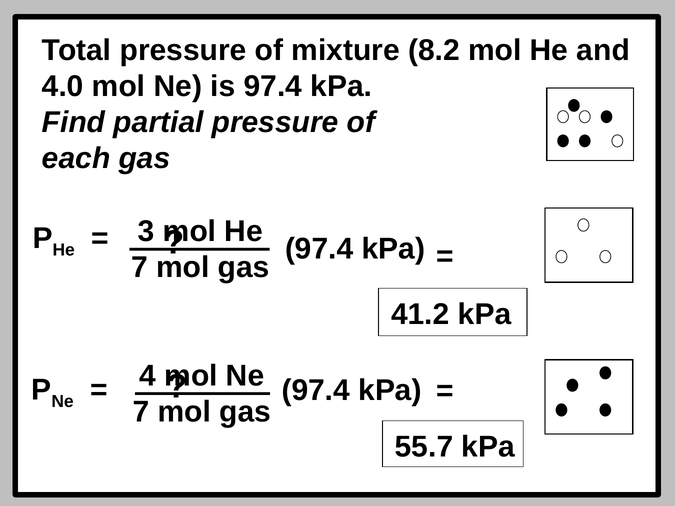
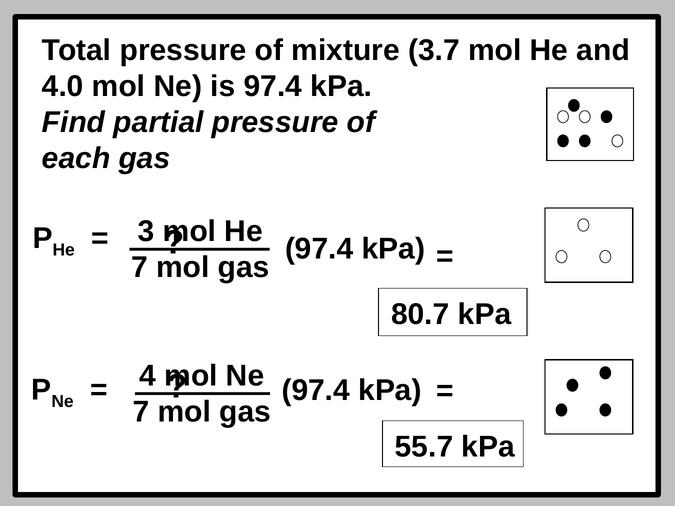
8.2: 8.2 -> 3.7
41.2: 41.2 -> 80.7
